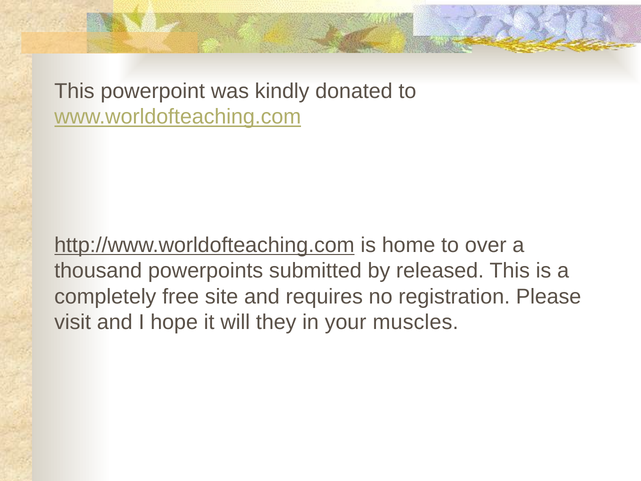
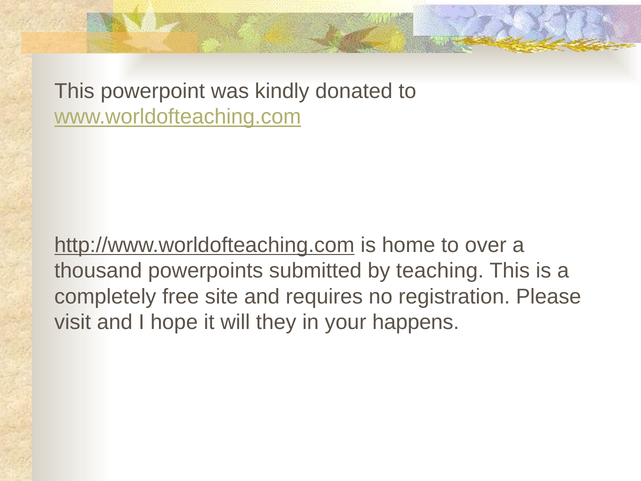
released: released -> teaching
muscles: muscles -> happens
